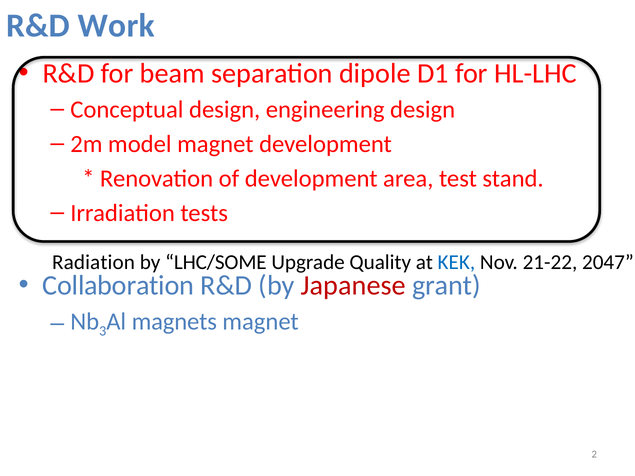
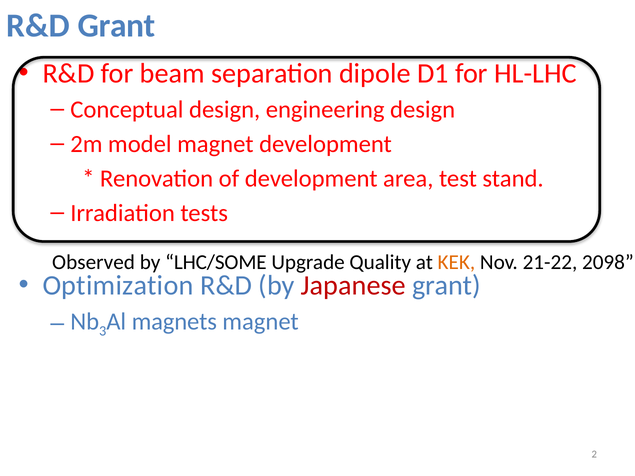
R&D Work: Work -> Grant
Radiation: Radiation -> Observed
KEK colour: blue -> orange
2047: 2047 -> 2098
Collaboration: Collaboration -> Optimization
